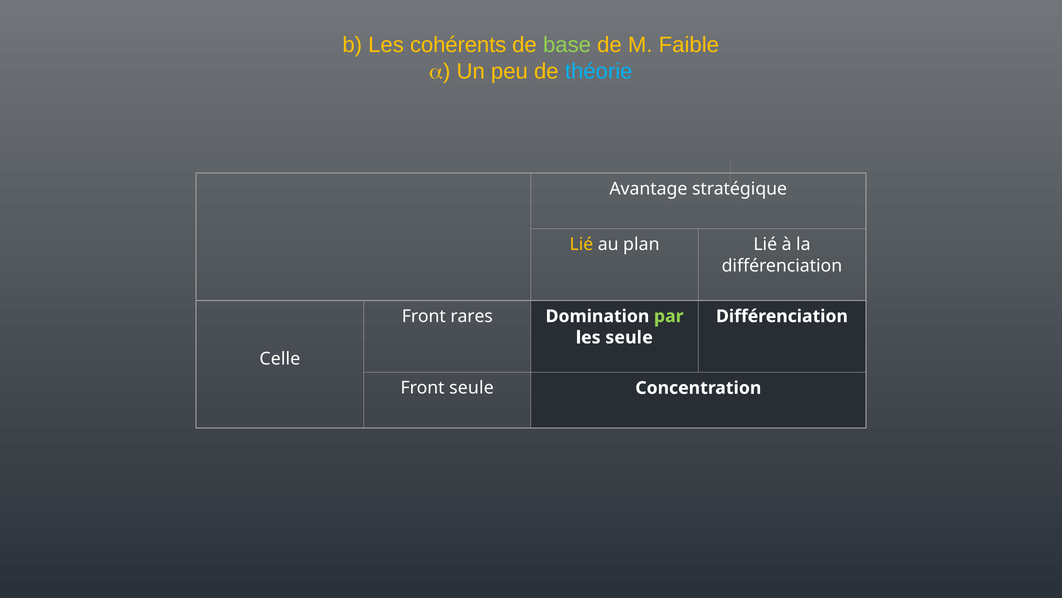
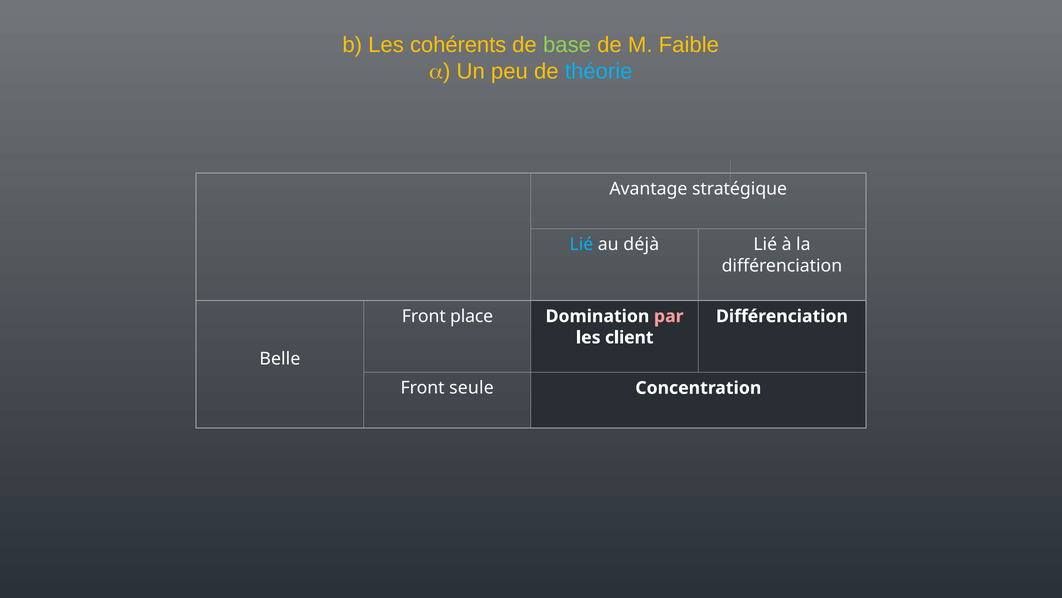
Lié at (581, 244) colour: yellow -> light blue
plan: plan -> déjà
rares: rares -> place
par colour: light green -> pink
les seule: seule -> client
Celle: Celle -> Belle
